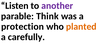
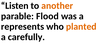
another at (57, 6) colour: purple -> orange
Think: Think -> Flood
protection: protection -> represents
